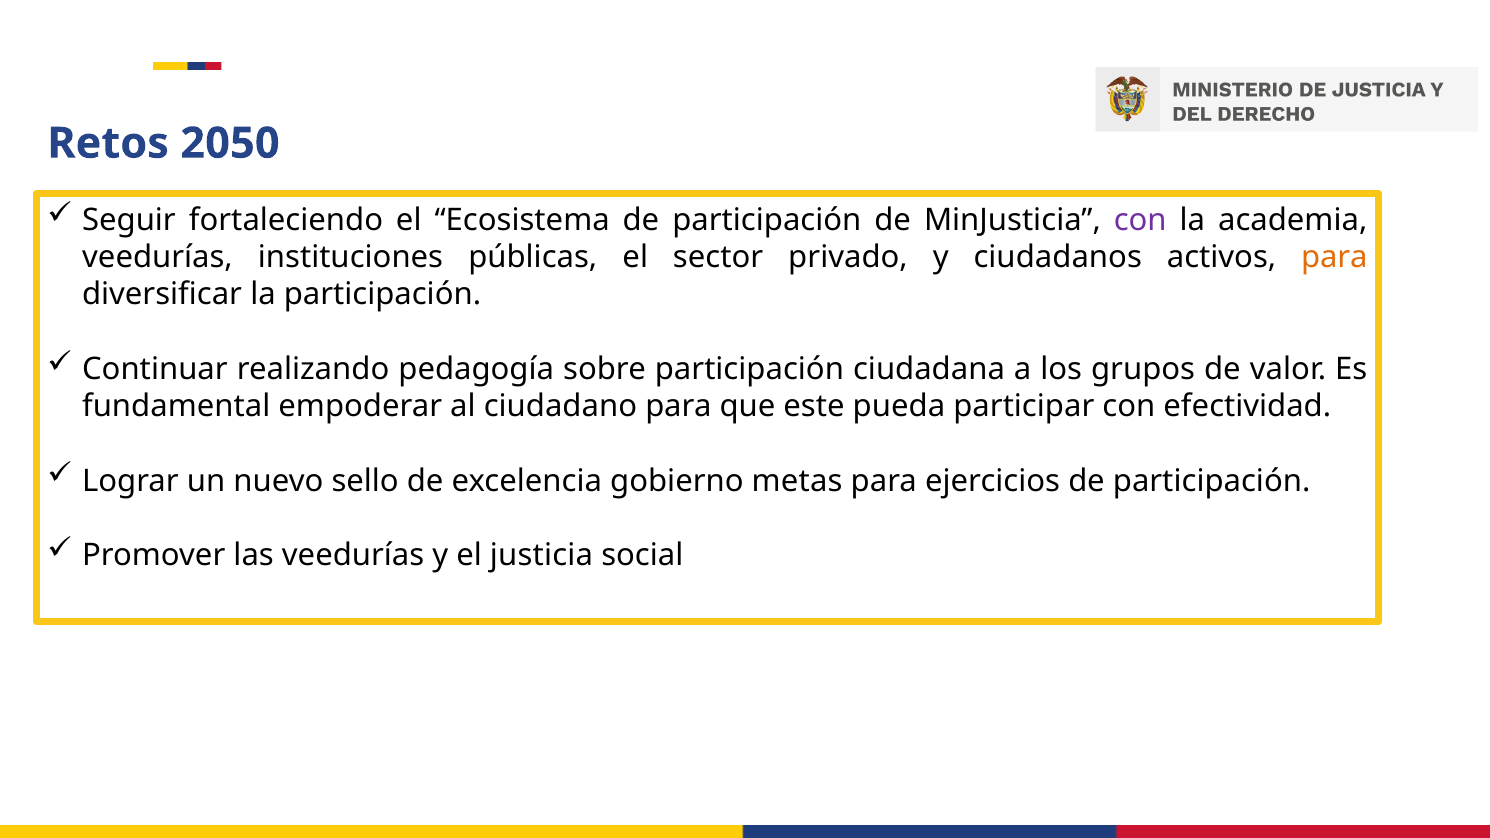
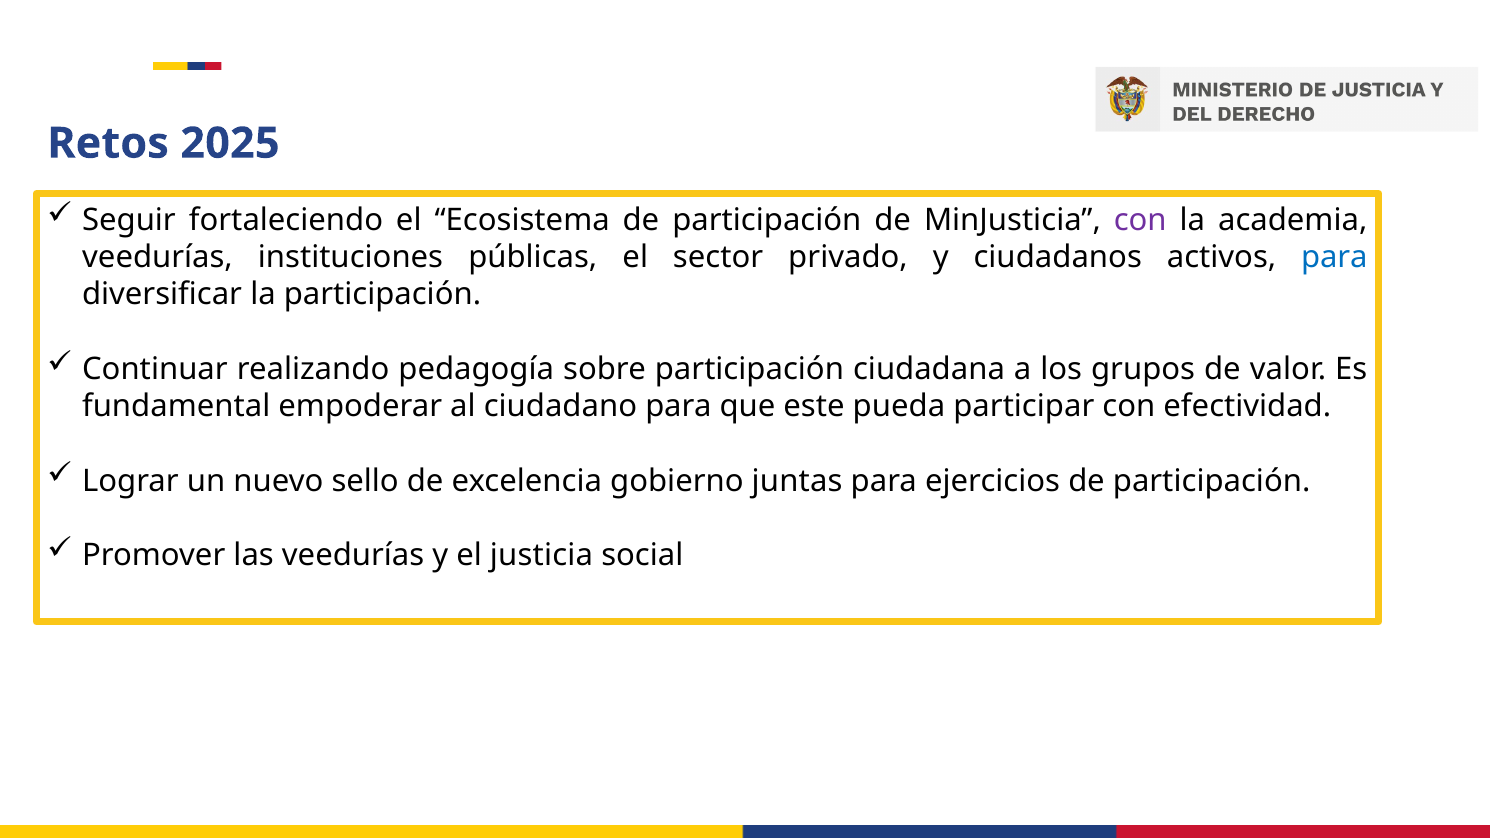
2050: 2050 -> 2025
para at (1334, 257) colour: orange -> blue
metas: metas -> juntas
